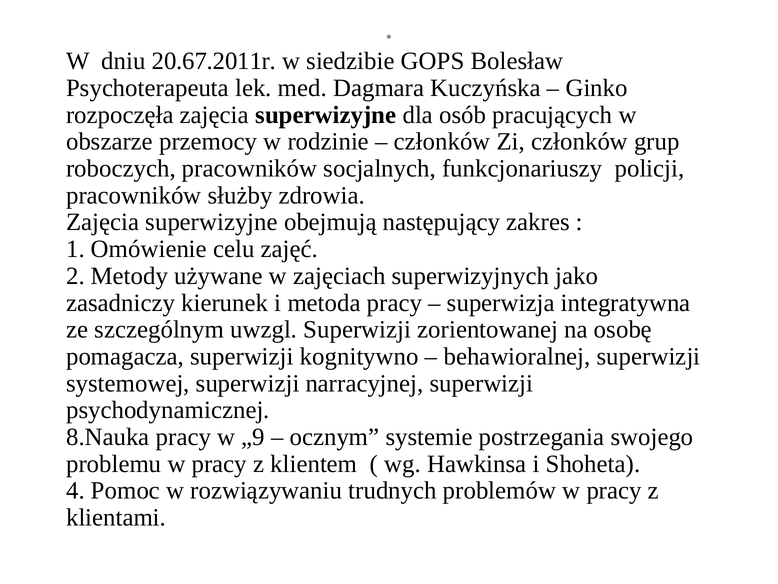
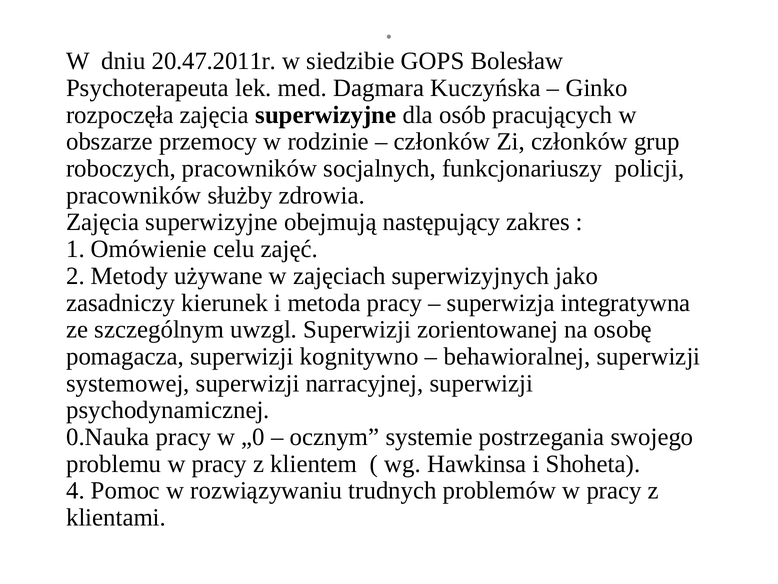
20.67.2011r: 20.67.2011r -> 20.47.2011r
8.Nauka: 8.Nauka -> 0.Nauka
„9: „9 -> „0
